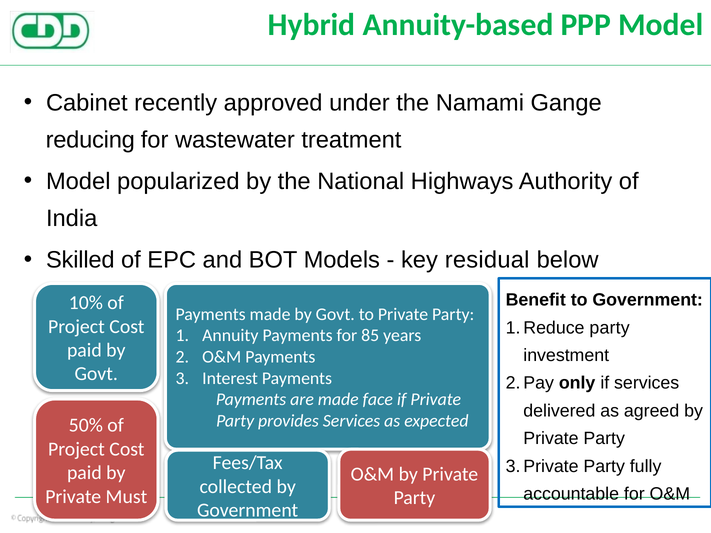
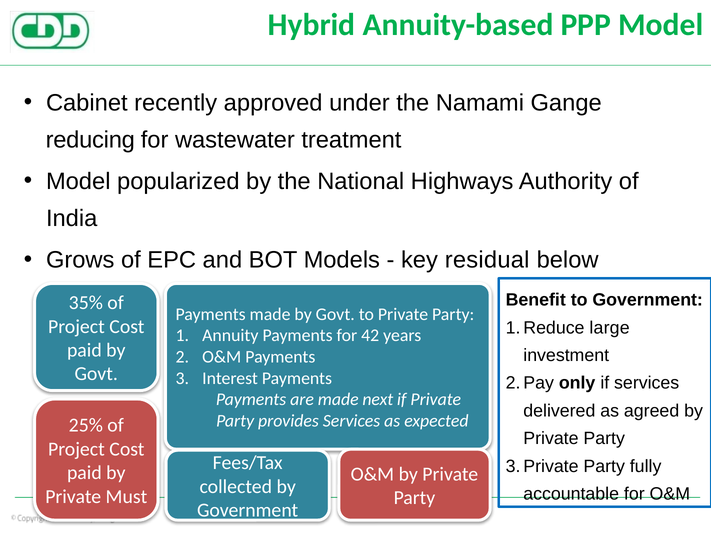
Skilled: Skilled -> Grows
10%: 10% -> 35%
party at (610, 328): party -> large
85: 85 -> 42
face: face -> next
50%: 50% -> 25%
